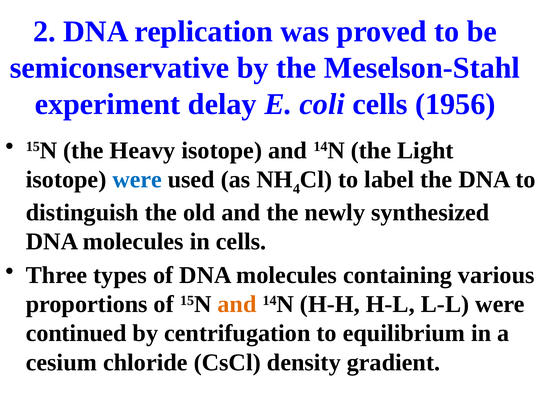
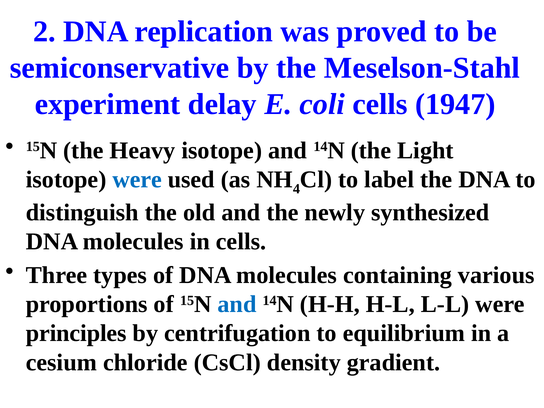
1956: 1956 -> 1947
and at (237, 304) colour: orange -> blue
continued: continued -> principles
